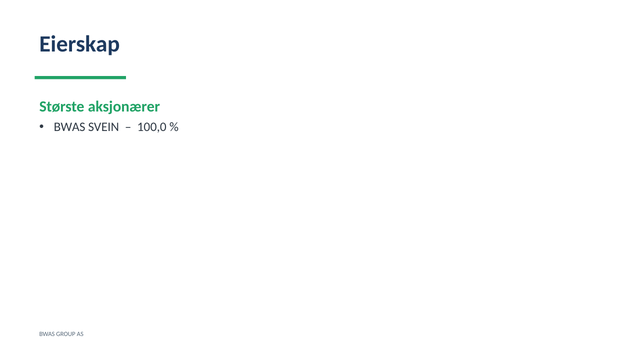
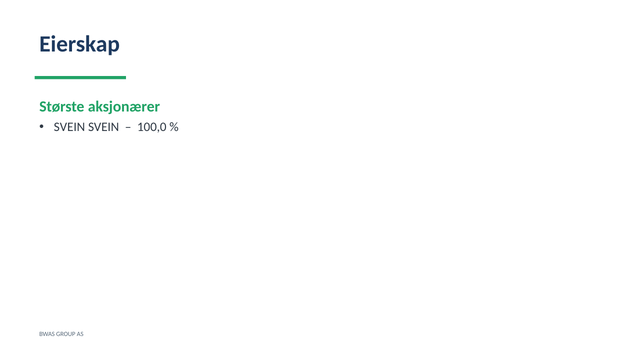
BWAS at (70, 127): BWAS -> SVEIN
